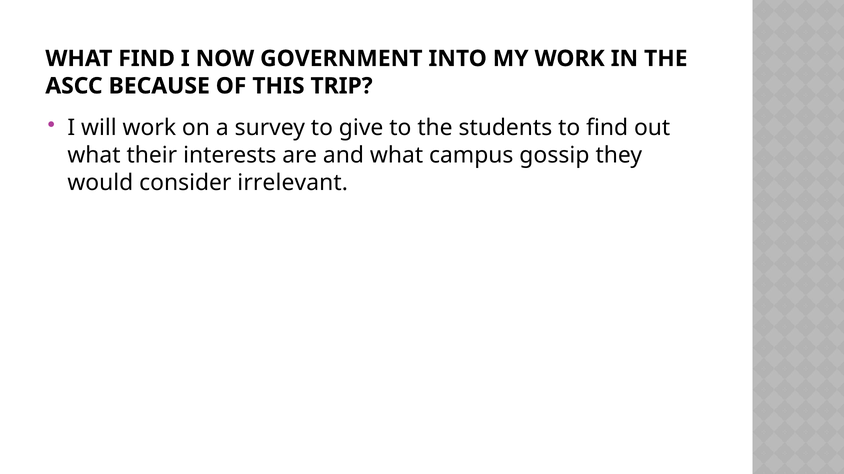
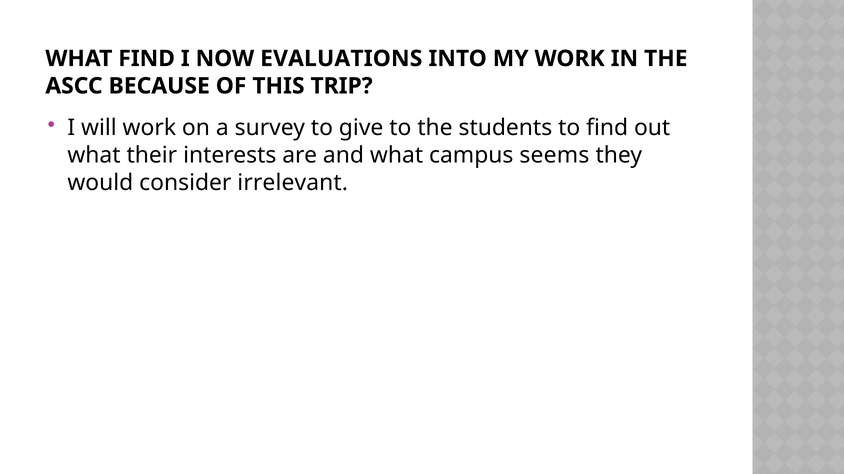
GOVERNMENT: GOVERNMENT -> EVALUATIONS
gossip: gossip -> seems
